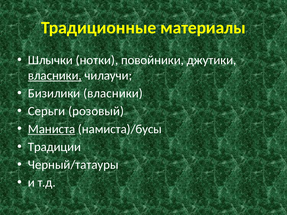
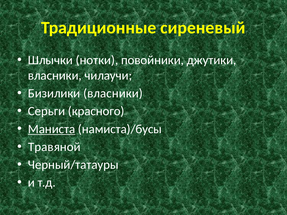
материалы: материалы -> сиреневый
власники at (55, 76) underline: present -> none
розовый: розовый -> красного
Традиции: Традиции -> Травяной
